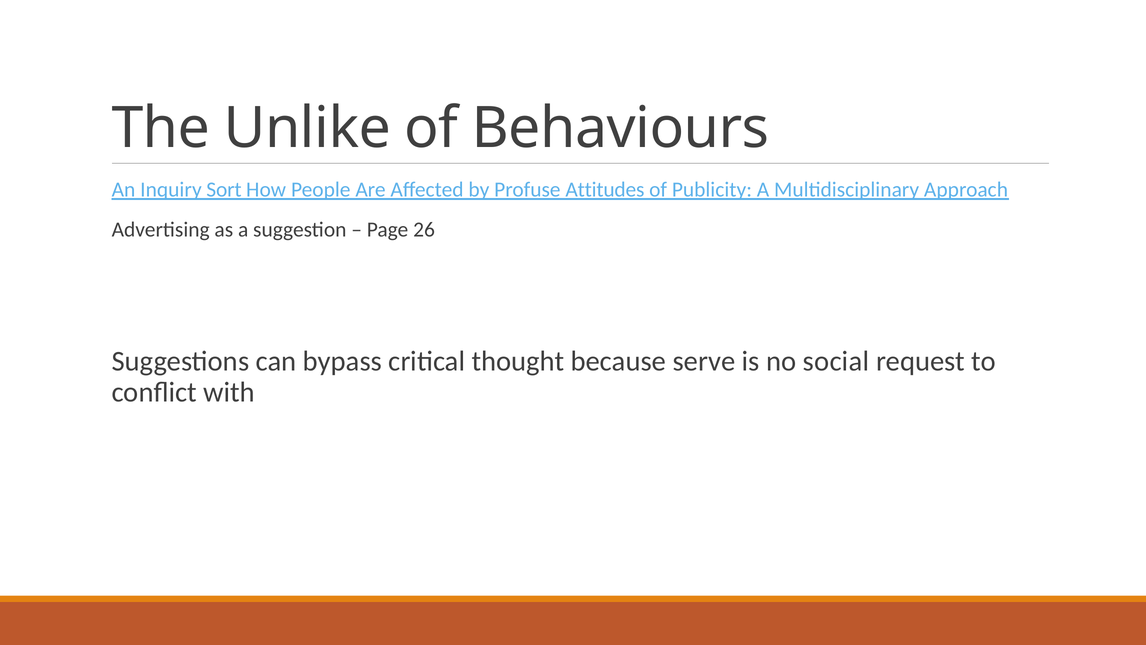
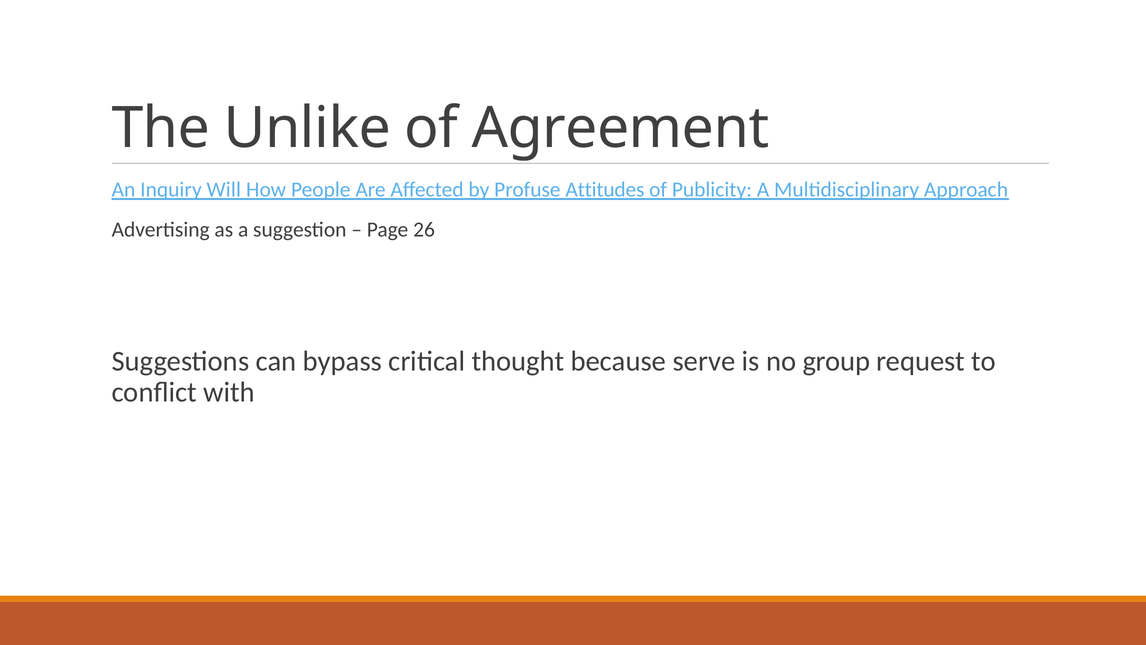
Behaviours: Behaviours -> Agreement
Sort: Sort -> Will
social: social -> group
